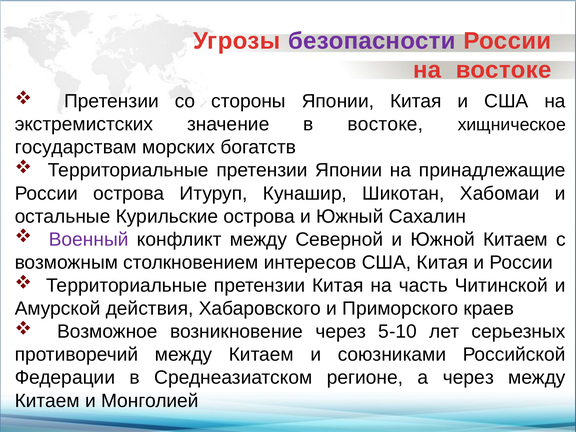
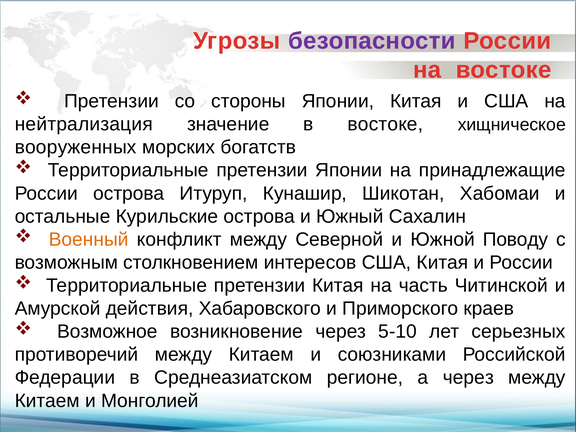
экстремистских: экстремистских -> нейтрализация
государствам: государствам -> вооруженных
Военный colour: purple -> orange
Южной Китаем: Китаем -> Поводу
